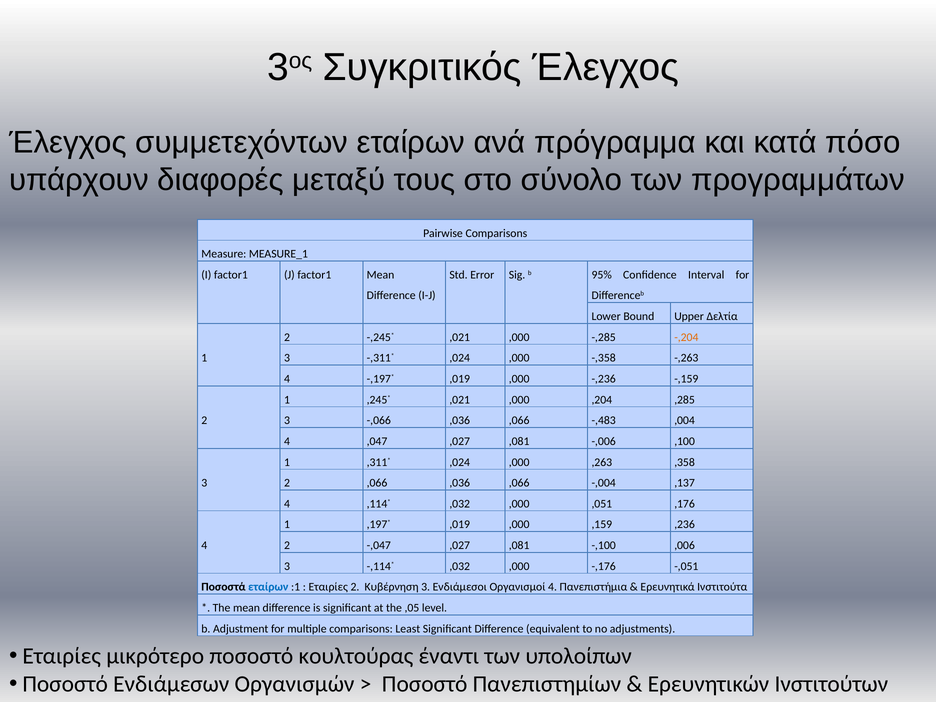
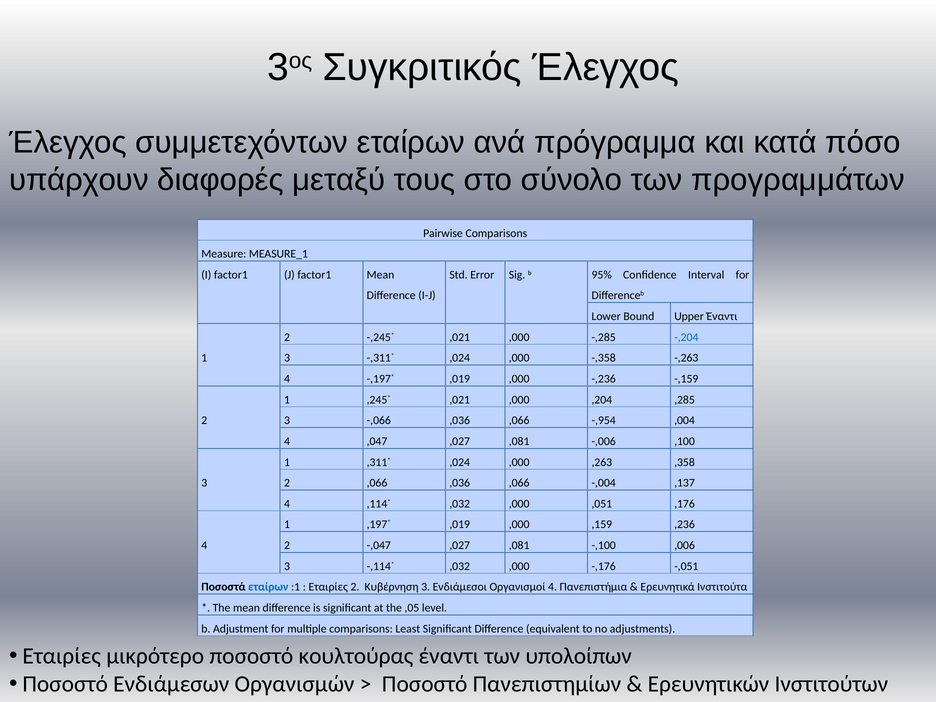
Upper Δελτία: Δελτία -> Έναντι
-,204 colour: orange -> blue
-,483: -,483 -> -,954
